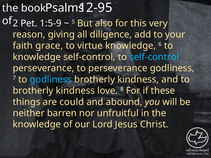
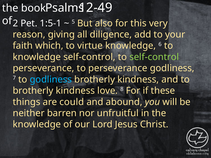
12-95: 12-95 -> 12-49
1:5-9: 1:5-9 -> 1:5-1
grace: grace -> which
self-control at (154, 57) colour: light blue -> light green
